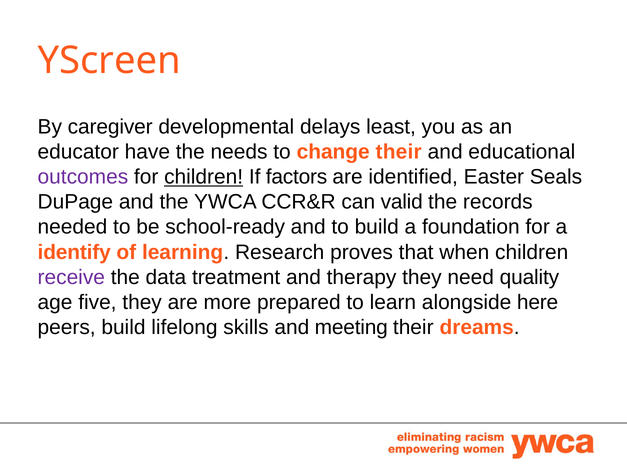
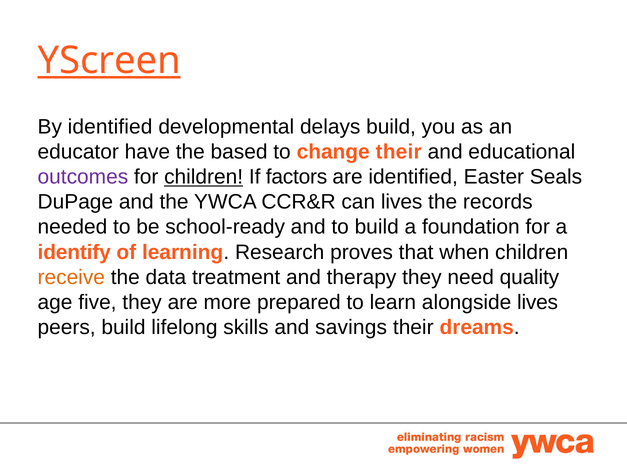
YScreen underline: none -> present
By caregiver: caregiver -> identified
delays least: least -> build
needs: needs -> based
can valid: valid -> lives
receive colour: purple -> orange
alongside here: here -> lives
meeting: meeting -> savings
